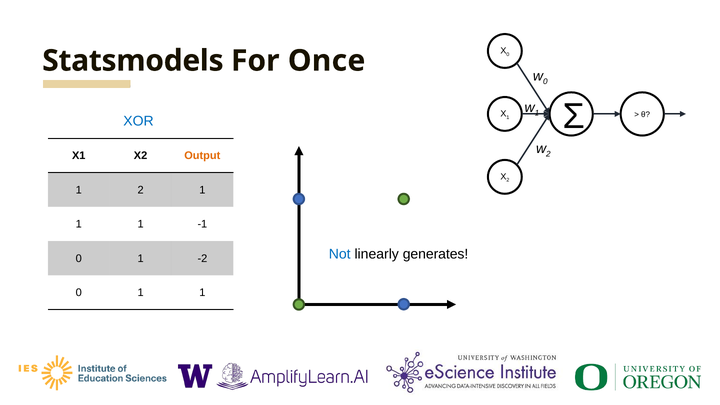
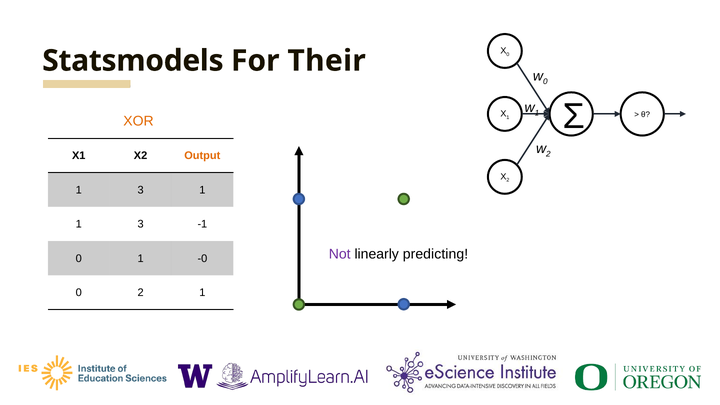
Once: Once -> Their
XOR colour: blue -> orange
2 at (141, 190): 2 -> 3
1 at (141, 224): 1 -> 3
Not colour: blue -> purple
generates: generates -> predicting
-2: -2 -> -0
1 at (141, 293): 1 -> 2
